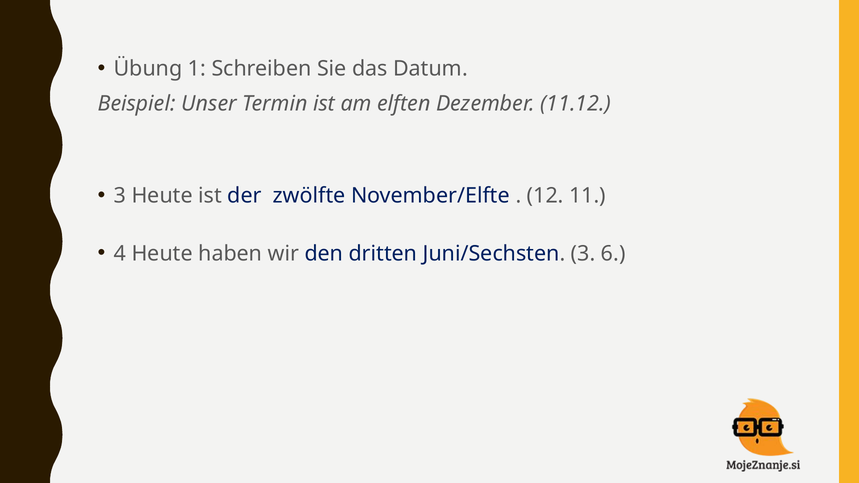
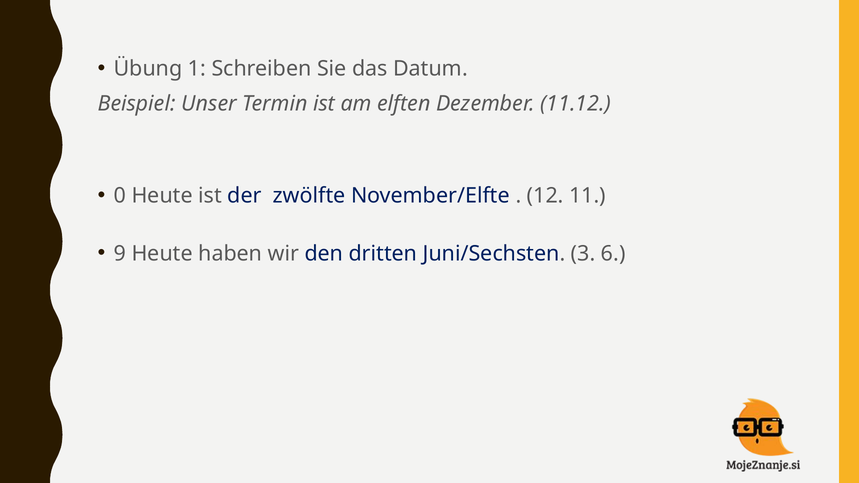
3 at (120, 196): 3 -> 0
4: 4 -> 9
